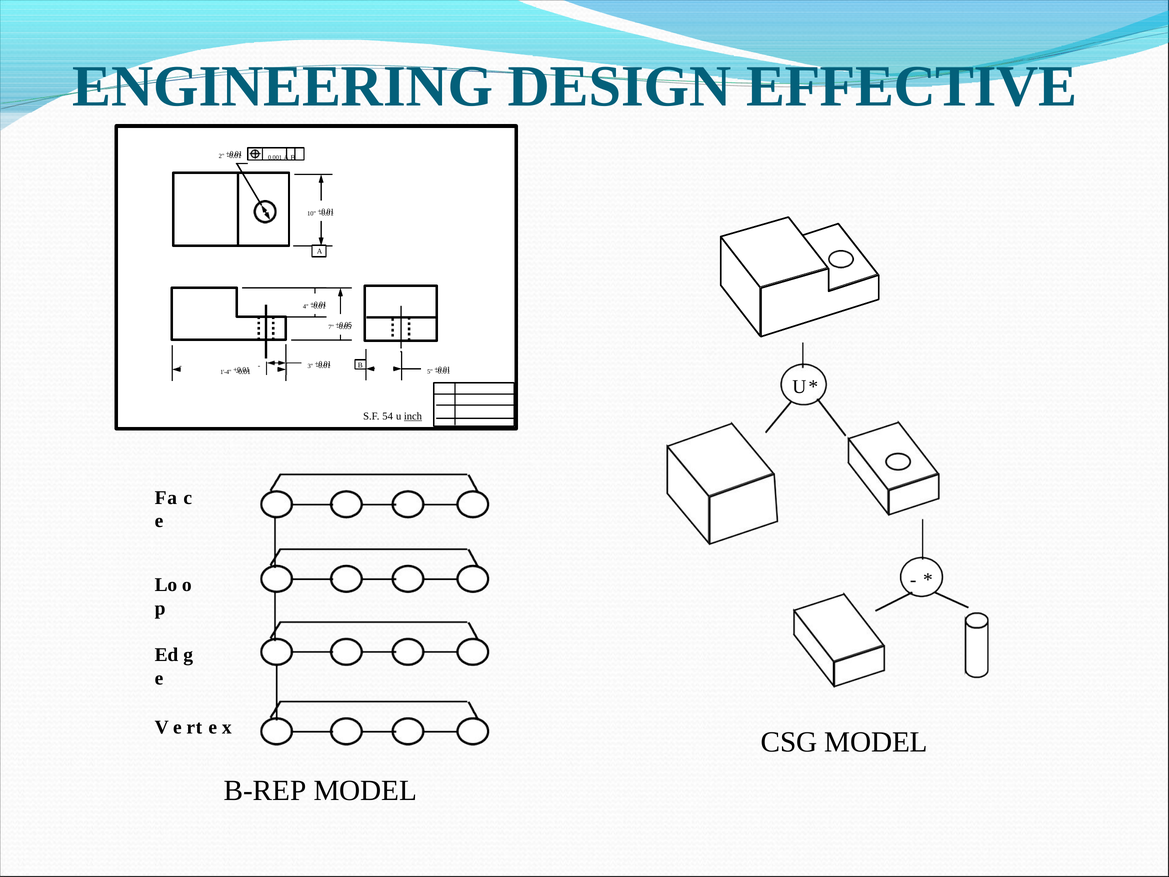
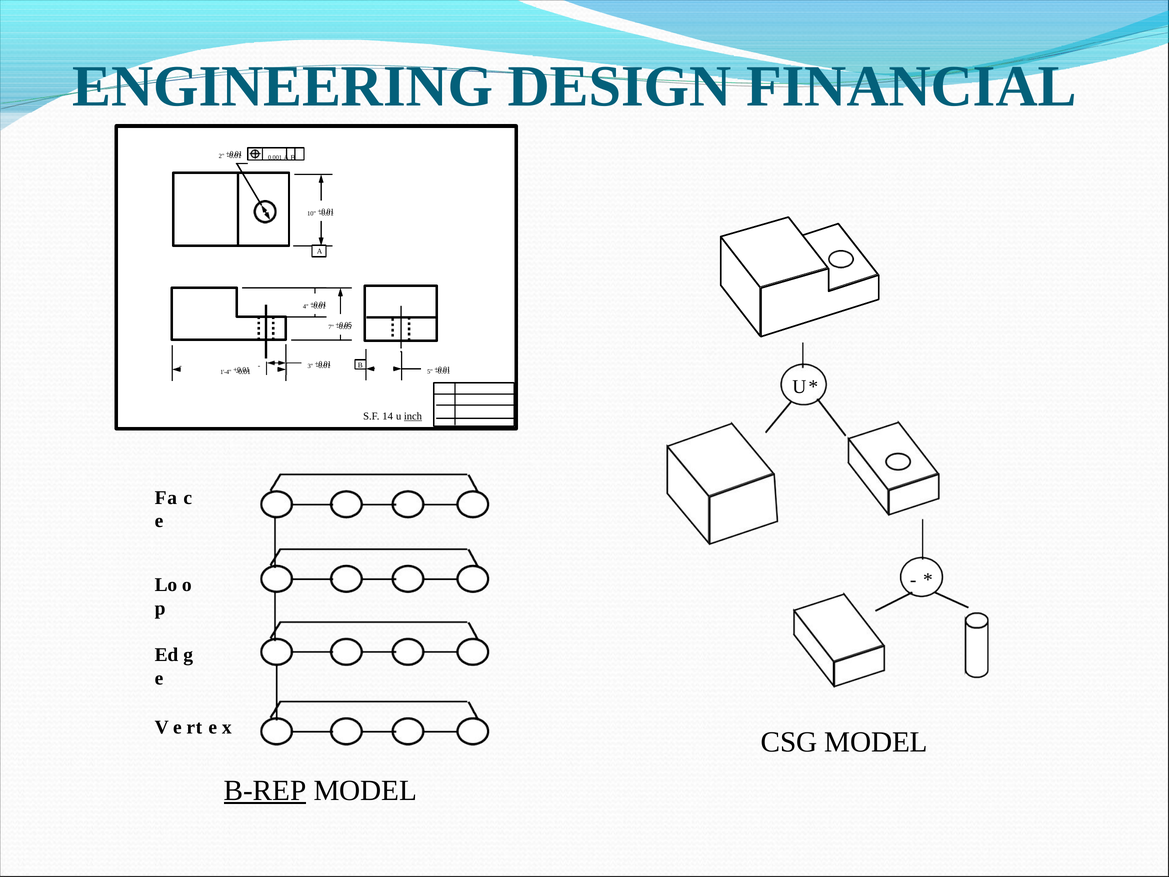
EFFECTIVE: EFFECTIVE -> FINANCIAL
54: 54 -> 14
B-REP underline: none -> present
